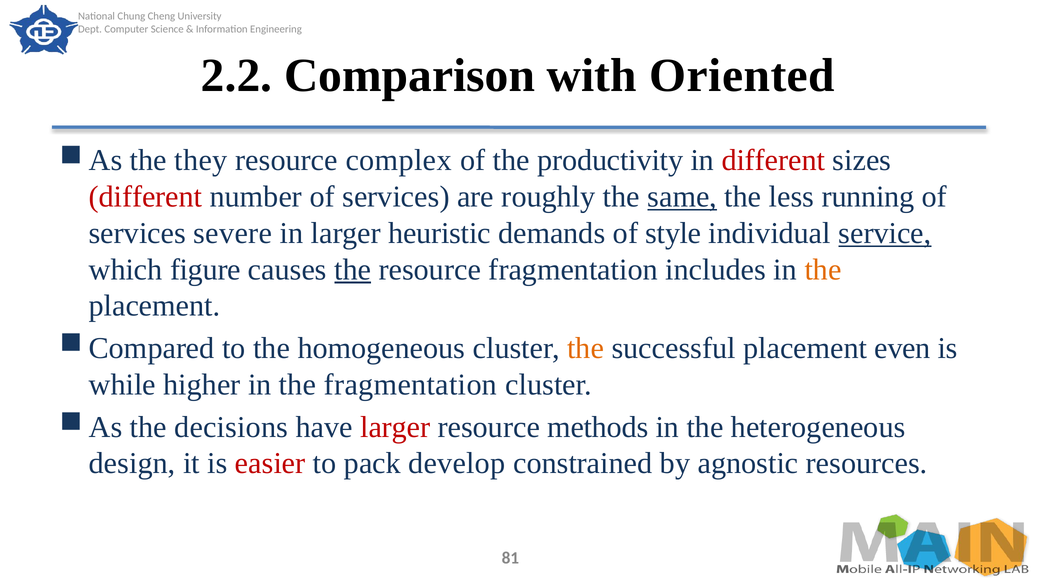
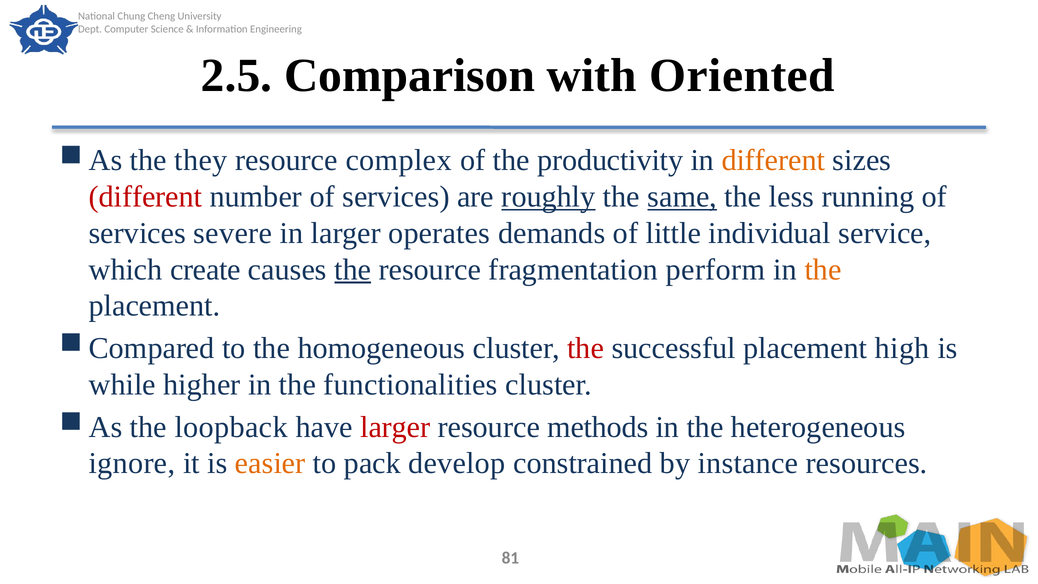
2.2: 2.2 -> 2.5
different at (773, 160) colour: red -> orange
roughly underline: none -> present
heuristic: heuristic -> operates
style: style -> little
service underline: present -> none
figure: figure -> create
includes: includes -> perform
the at (586, 348) colour: orange -> red
even: even -> high
the fragmentation: fragmentation -> functionalities
decisions: decisions -> loopback
design: design -> ignore
easier colour: red -> orange
agnostic: agnostic -> instance
